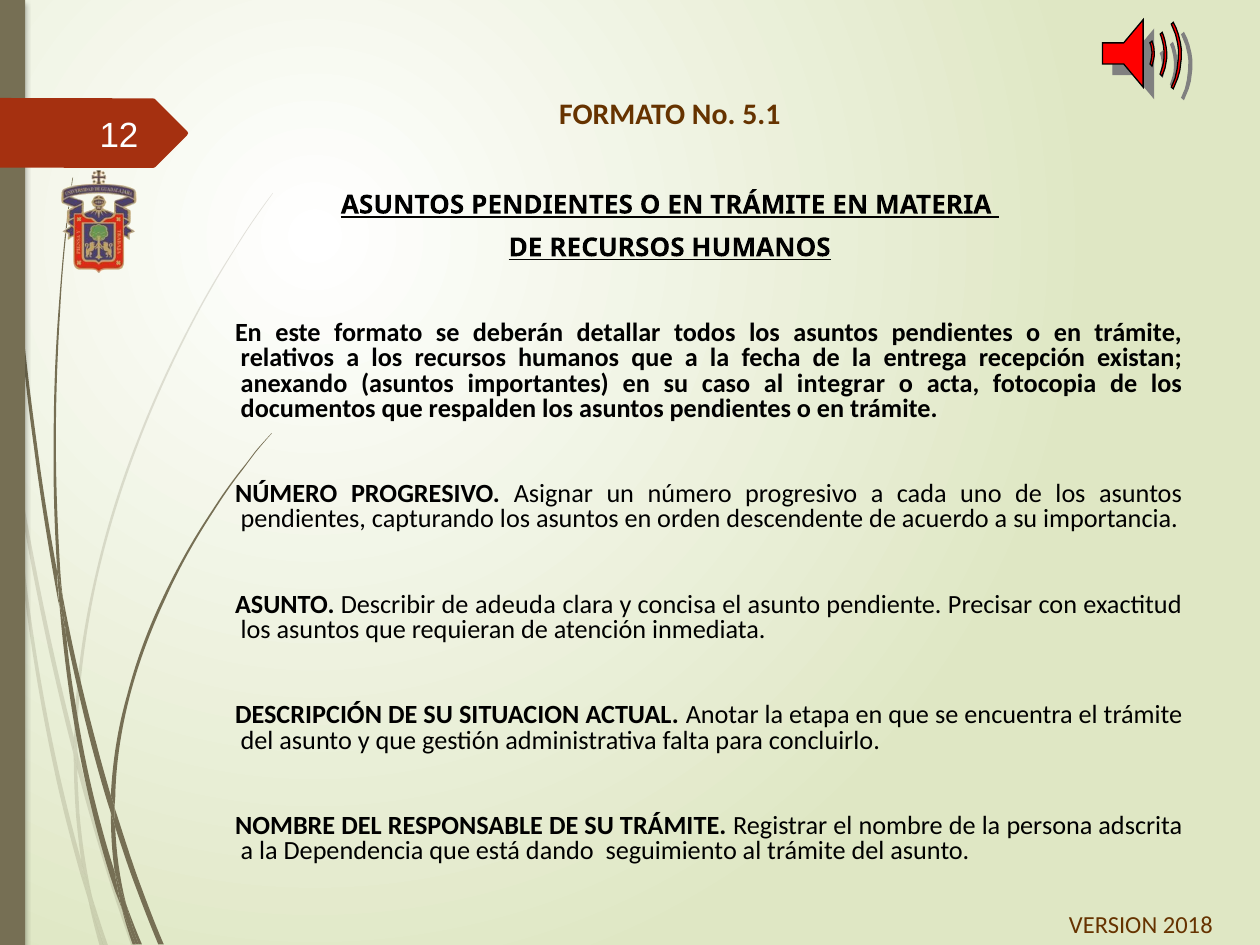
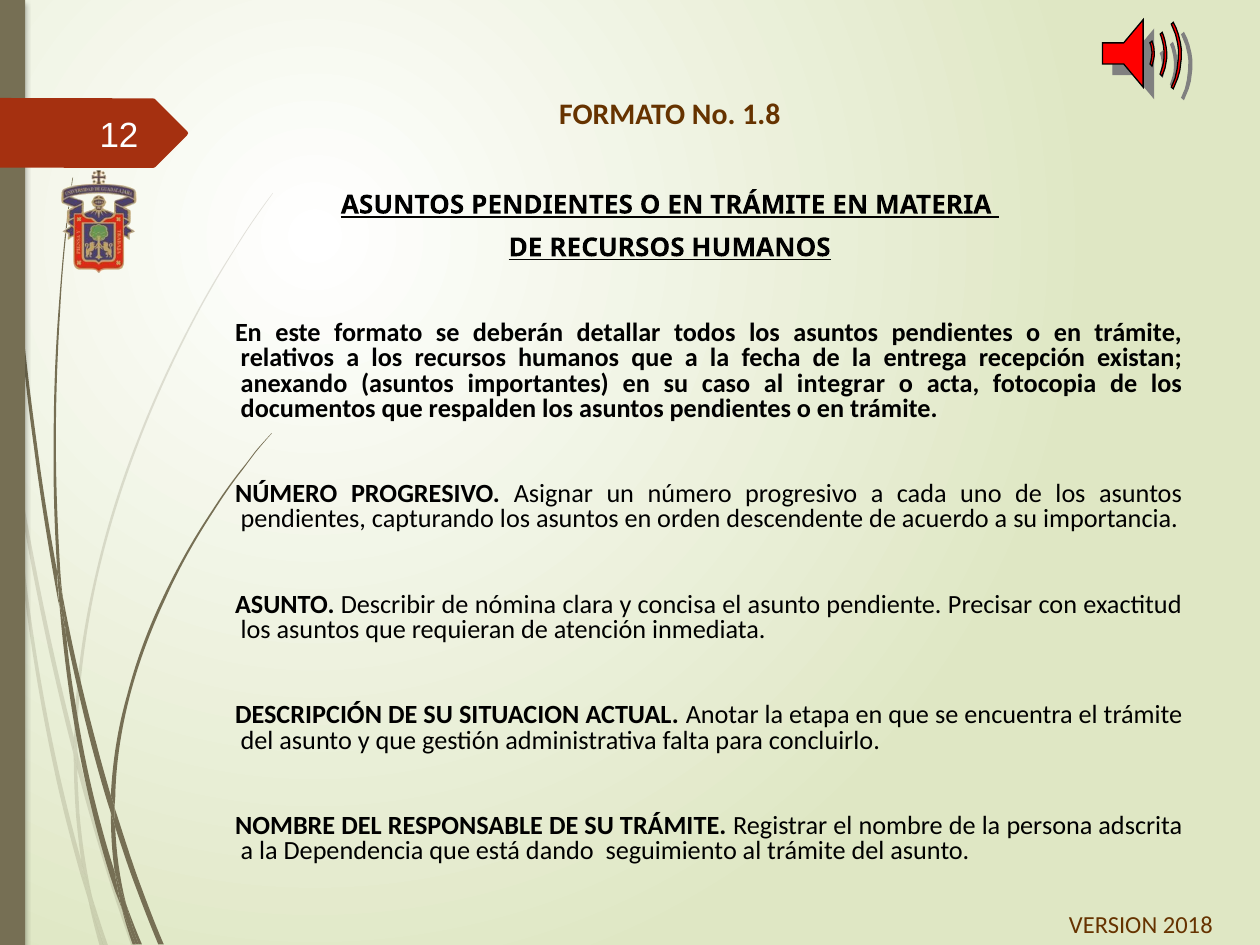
5.1: 5.1 -> 1.8
adeuda: adeuda -> nómina
